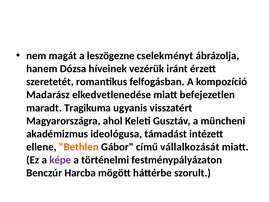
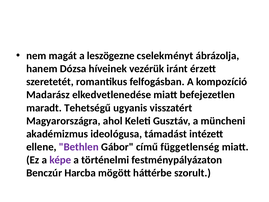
Tragikuma: Tragikuma -> Tehetségű
Bethlen colour: orange -> purple
vállalkozását: vállalkozását -> függetlenség
